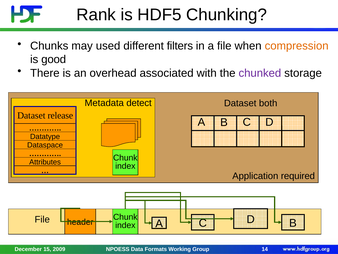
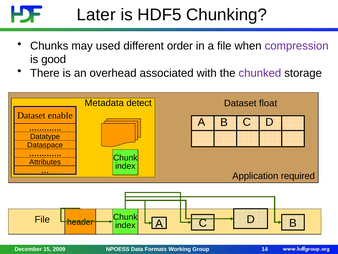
Rank: Rank -> Later
filters: filters -> order
compression colour: orange -> purple
both: both -> float
release: release -> enable
